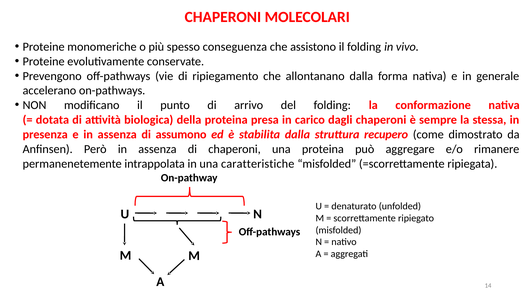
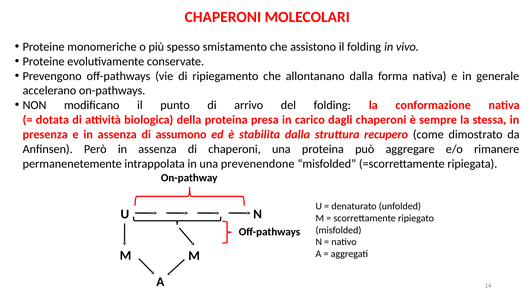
conseguenza: conseguenza -> smistamento
caratteristiche: caratteristiche -> prevenendone
